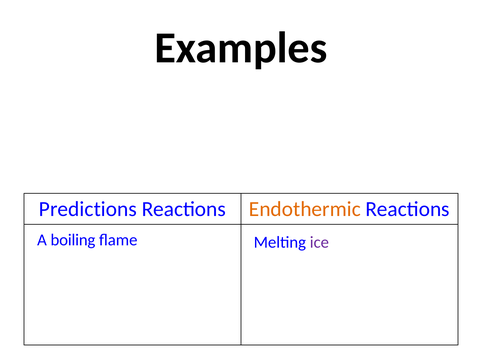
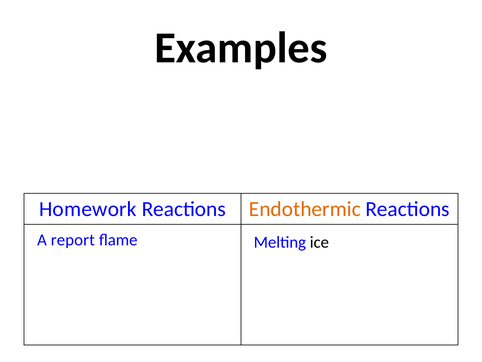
Predictions: Predictions -> Homework
boiling: boiling -> report
ice colour: purple -> black
